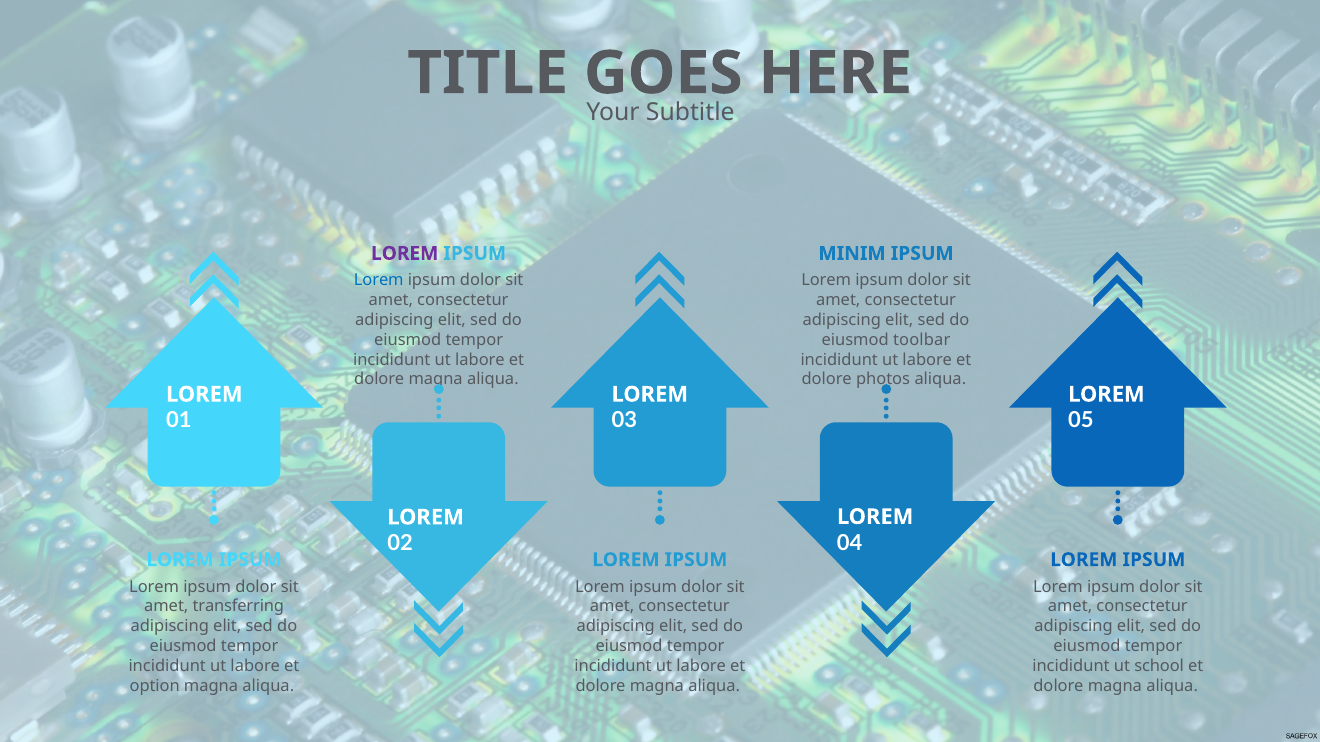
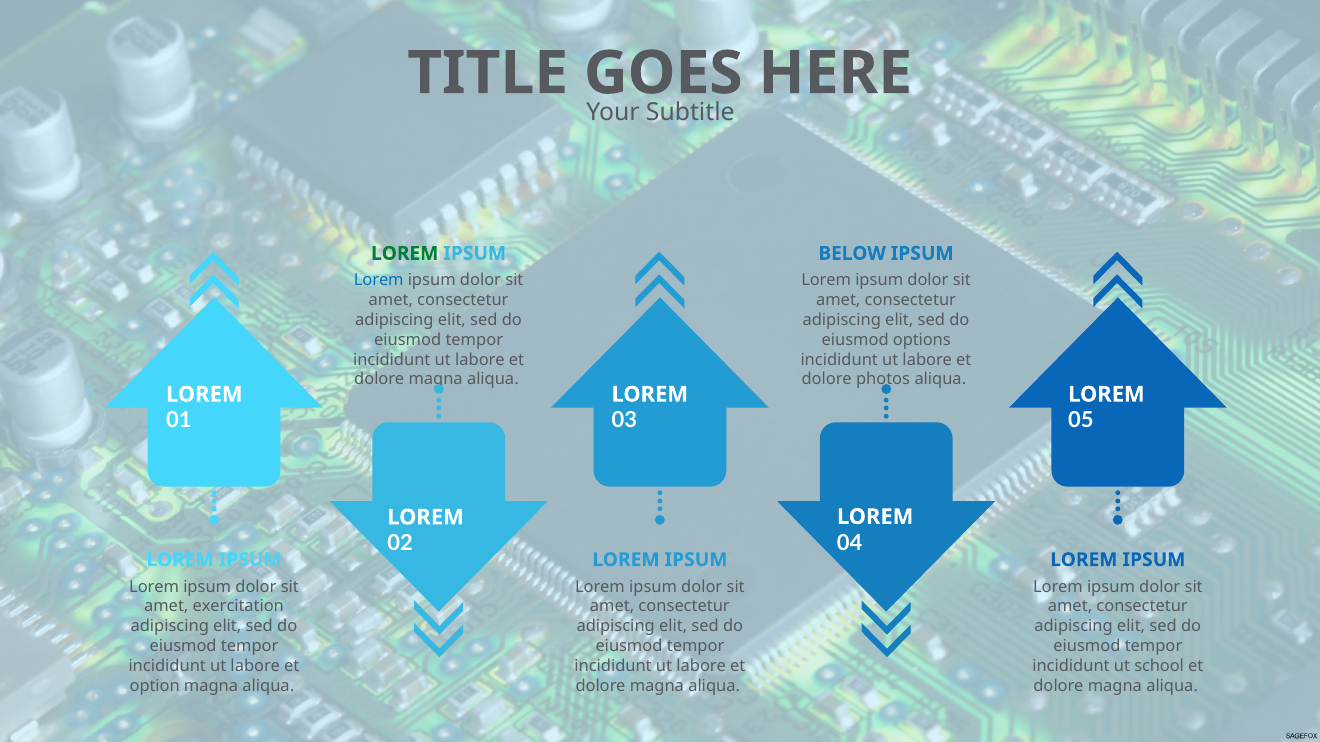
LOREM at (405, 254) colour: purple -> green
MINIM: MINIM -> BELOW
toolbar: toolbar -> options
transferring: transferring -> exercitation
